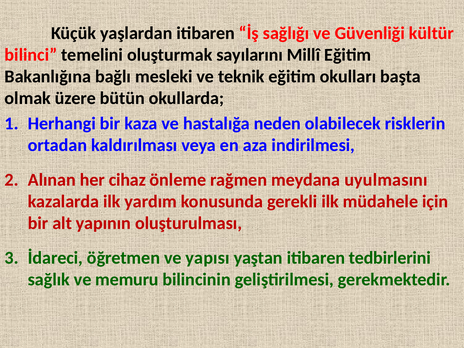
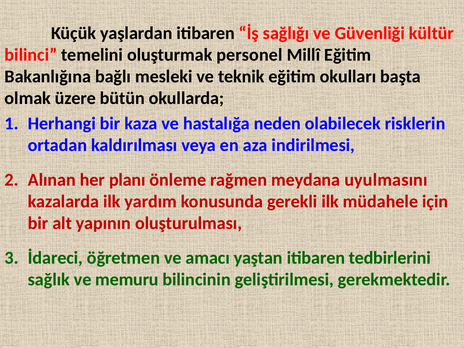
sayılarını: sayılarını -> personel
cihaz: cihaz -> planı
yapısı: yapısı -> amacı
